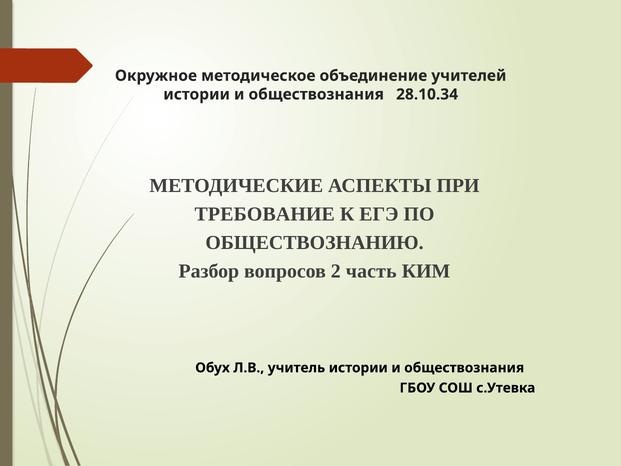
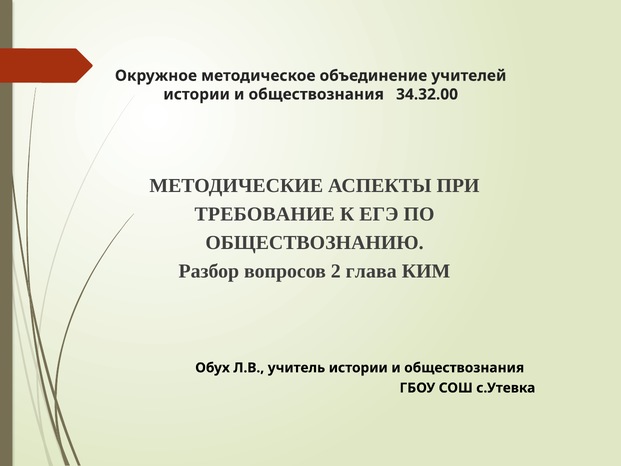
28.10.34: 28.10.34 -> 34.32.00
часть: часть -> глава
